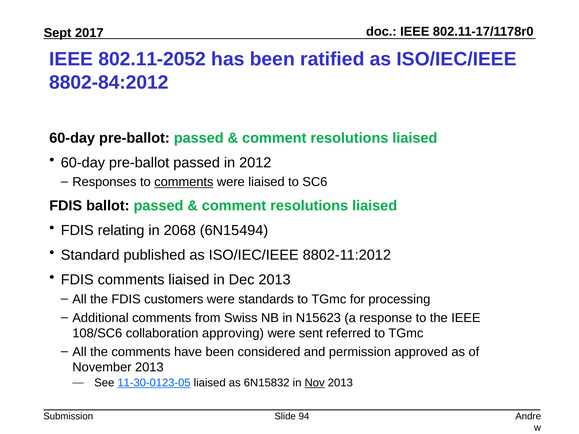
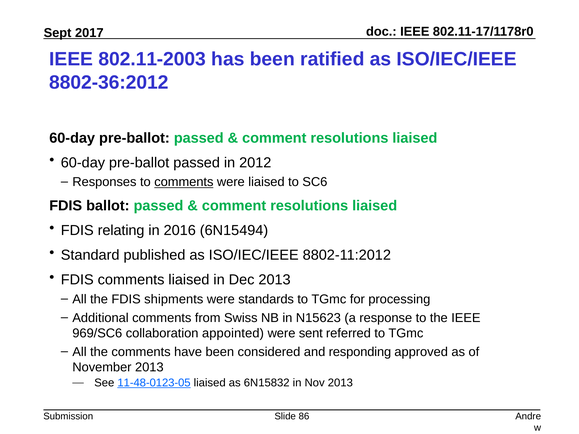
802.11-2052: 802.11-2052 -> 802.11-2003
8802-84:2012: 8802-84:2012 -> 8802-36:2012
2068: 2068 -> 2016
customers: customers -> shipments
108/SC6: 108/SC6 -> 969/SC6
approving: approving -> appointed
permission: permission -> responding
11-30-0123-05: 11-30-0123-05 -> 11-48-0123-05
Nov underline: present -> none
94: 94 -> 86
